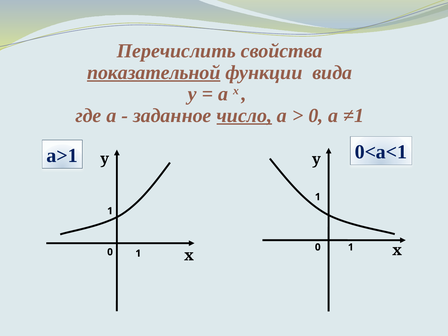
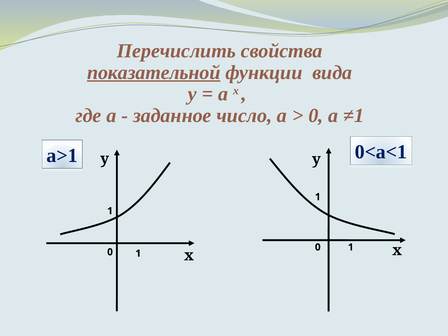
число underline: present -> none
